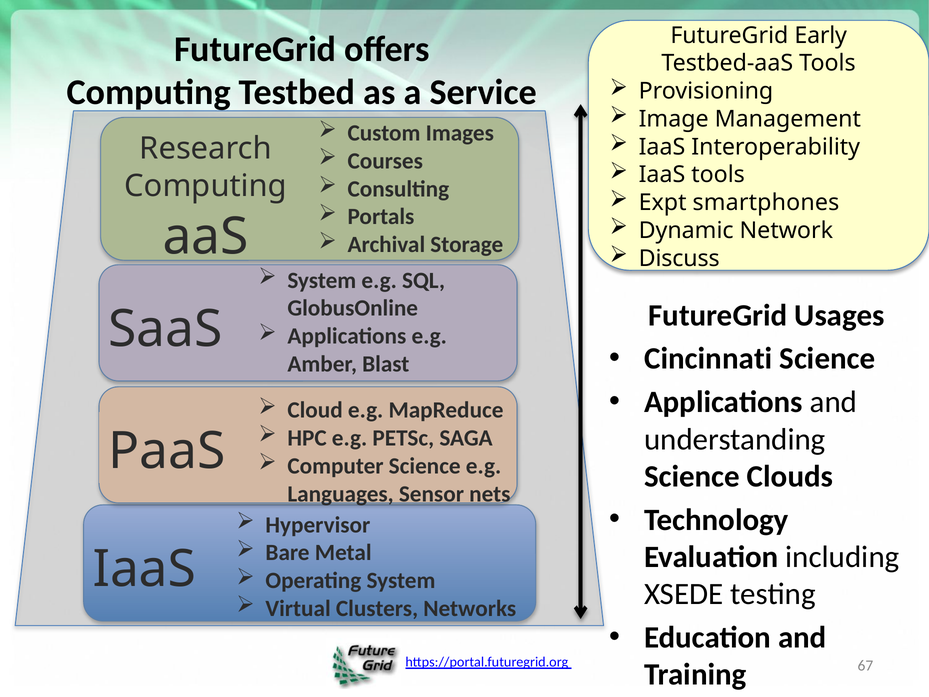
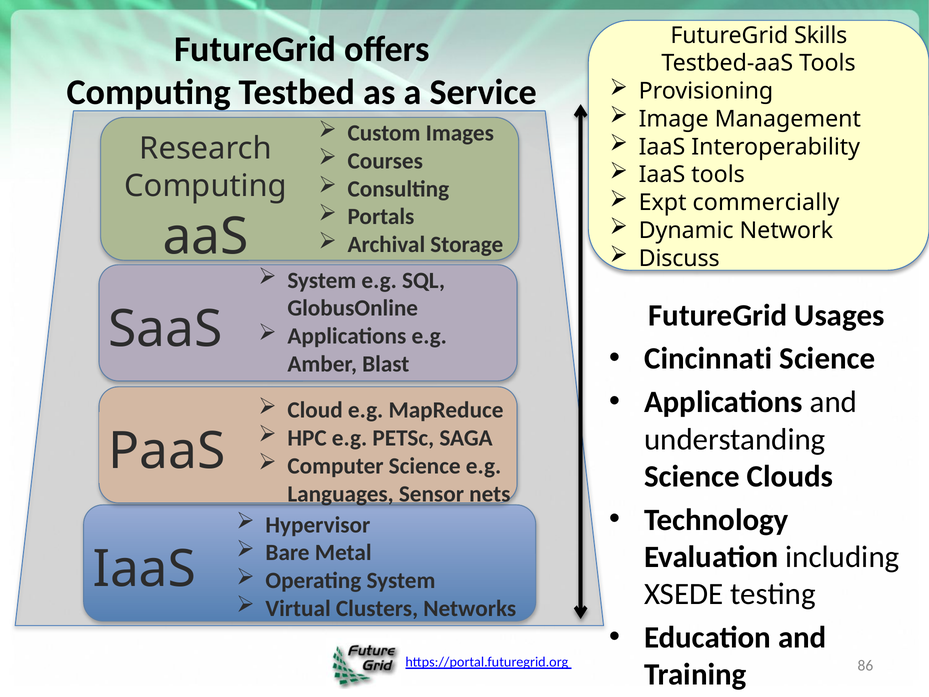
Early: Early -> Skills
smartphones: smartphones -> commercially
67: 67 -> 86
